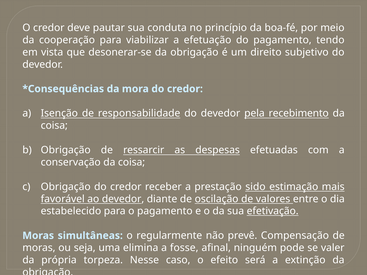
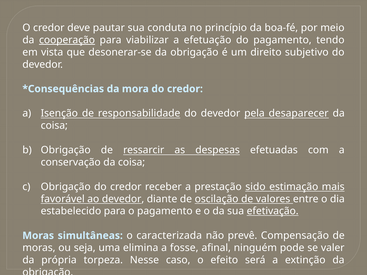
cooperação underline: none -> present
recebimento: recebimento -> desaparecer
regularmente: regularmente -> caracterizada
